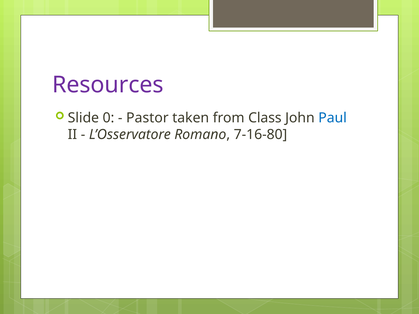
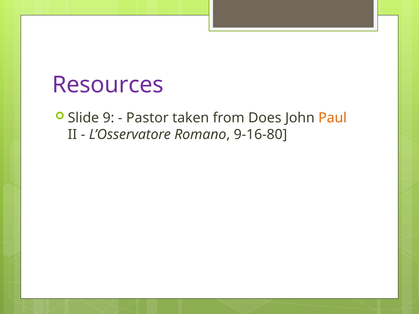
0: 0 -> 9
Class: Class -> Does
Paul colour: blue -> orange
7-16-80: 7-16-80 -> 9-16-80
